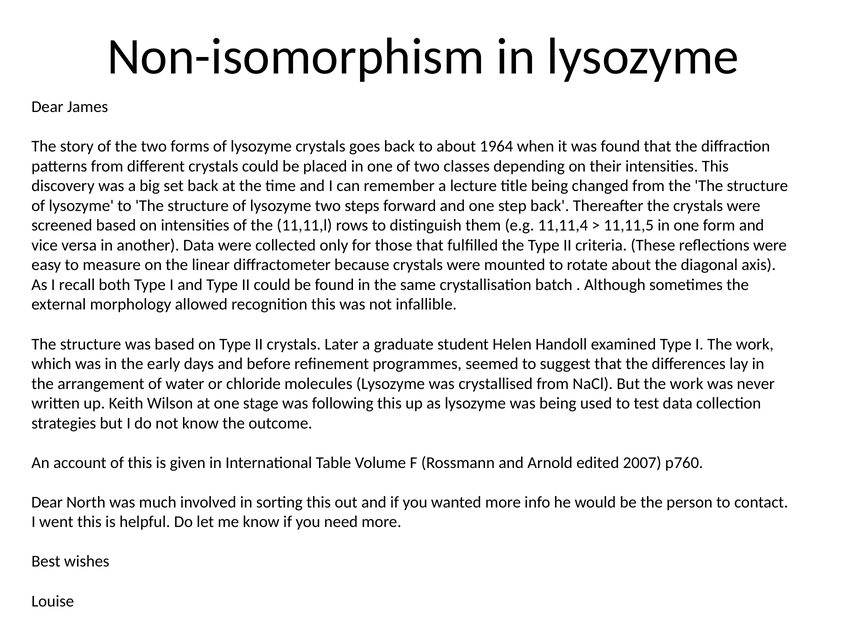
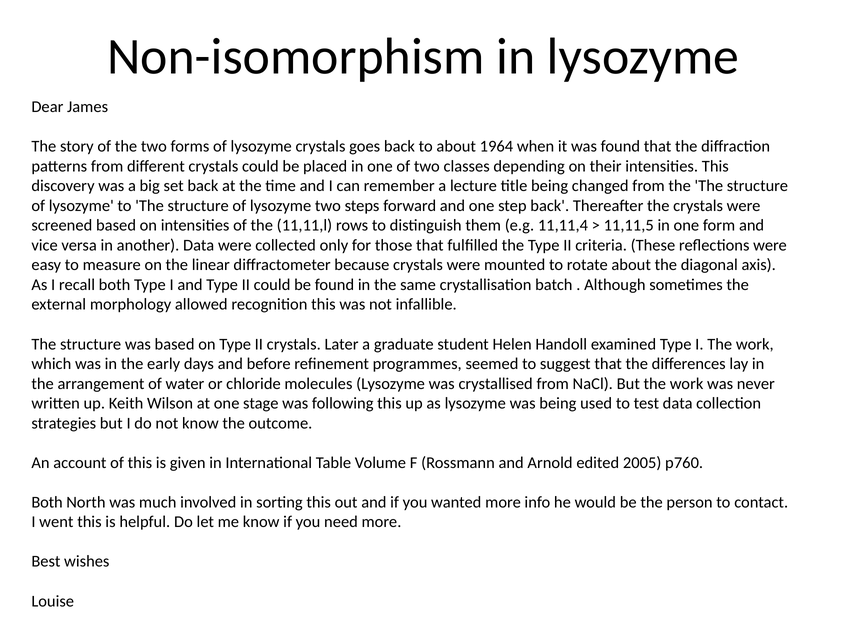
2007: 2007 -> 2005
Dear at (47, 502): Dear -> Both
